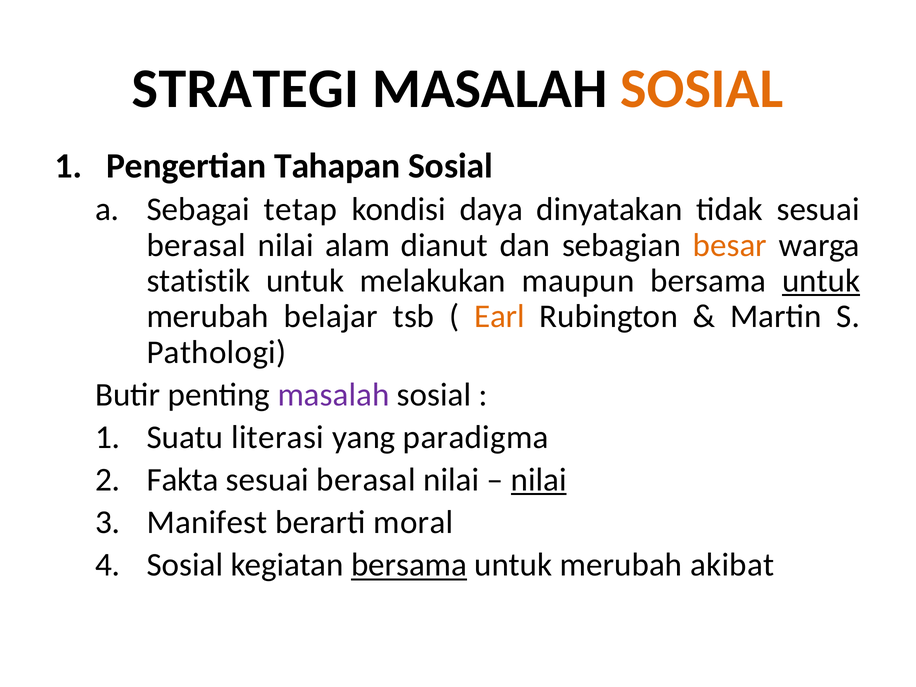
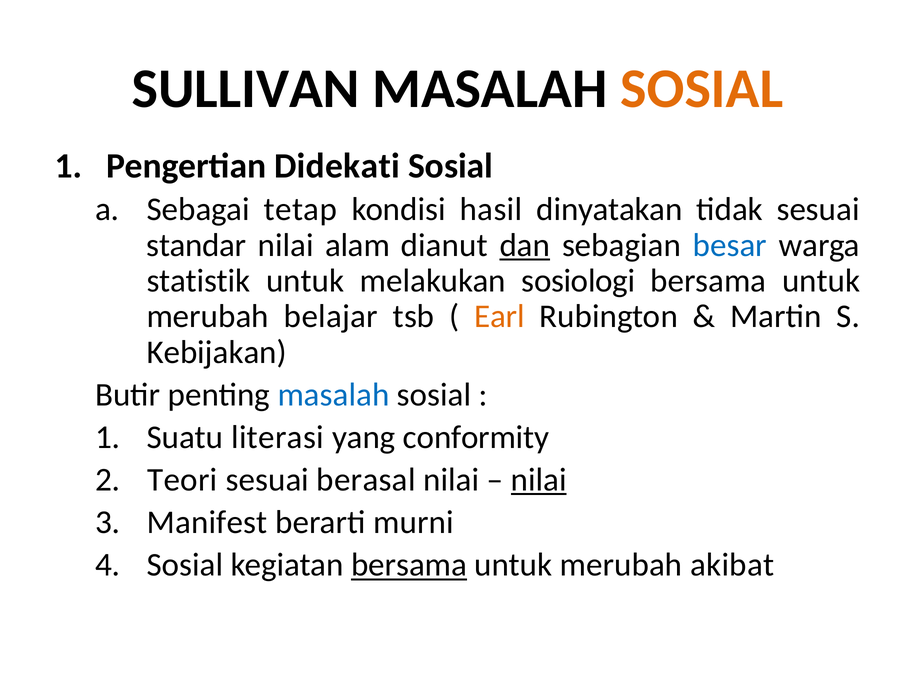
STRATEGI: STRATEGI -> SULLIVAN
Tahapan: Tahapan -> Didekati
daya: daya -> hasil
berasal at (196, 245): berasal -> standar
dan underline: none -> present
besar colour: orange -> blue
maupun: maupun -> sosiologi
untuk at (821, 281) underline: present -> none
Pathologi: Pathologi -> Kebijakan
masalah at (333, 395) colour: purple -> blue
paradigma: paradigma -> conformity
Fakta: Fakta -> Teori
moral: moral -> murni
